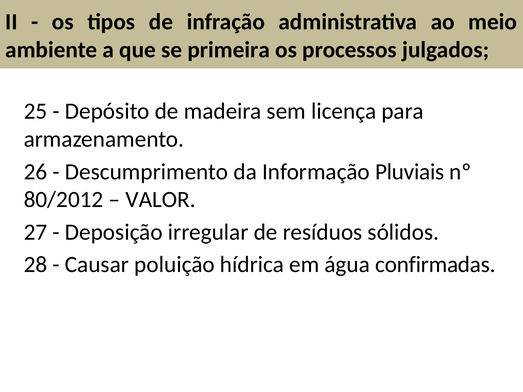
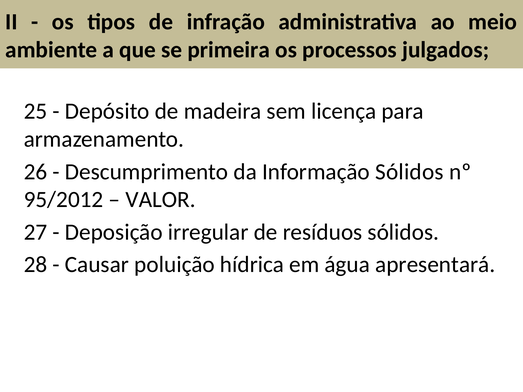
Informação Pluviais: Pluviais -> Sólidos
80/2012: 80/2012 -> 95/2012
confirmadas: confirmadas -> apresentará
